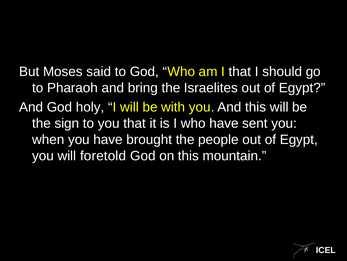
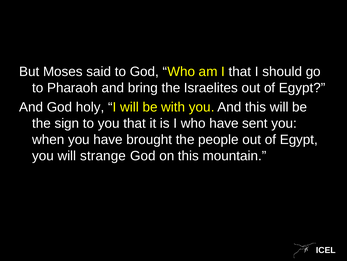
foretold: foretold -> strange
